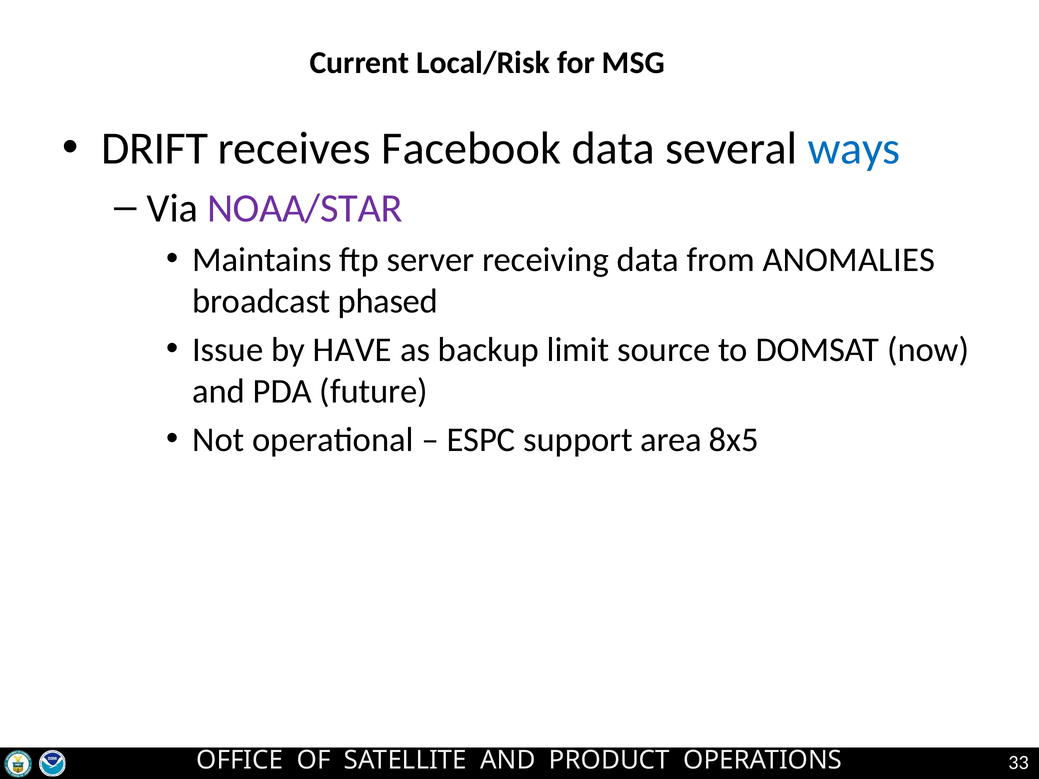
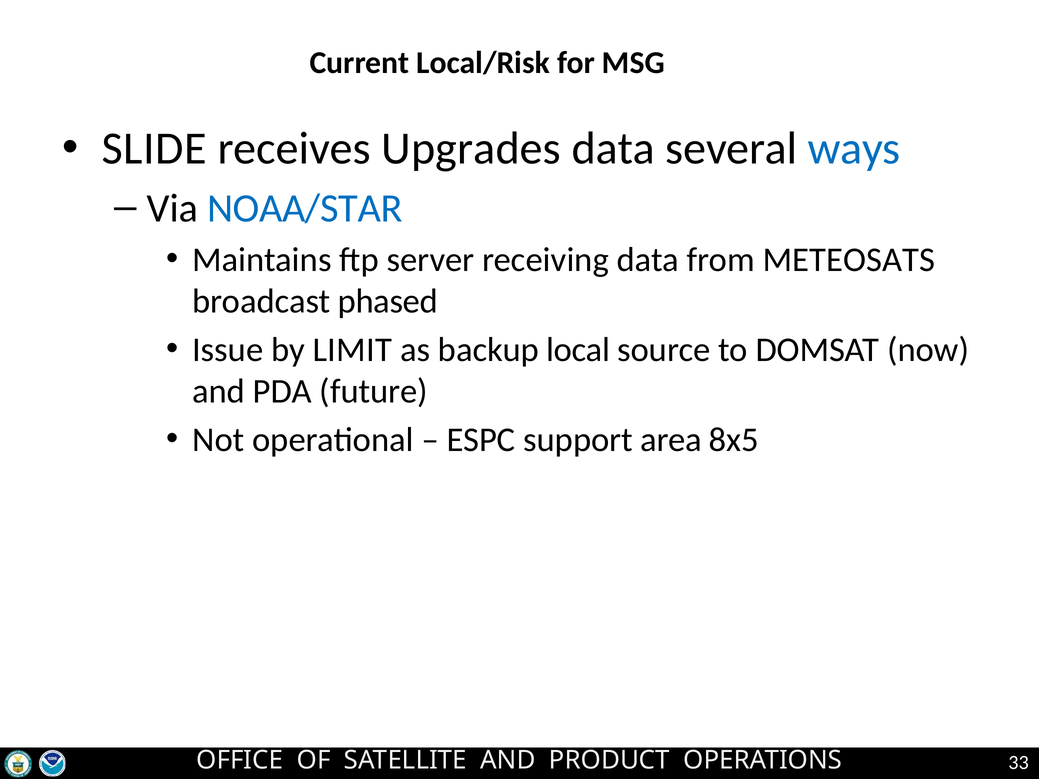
DRIFT: DRIFT -> SLIDE
Facebook: Facebook -> Upgrades
NOAA/STAR colour: purple -> blue
ANOMALIES: ANOMALIES -> METEOSATS
HAVE: HAVE -> LIMIT
limit: limit -> local
